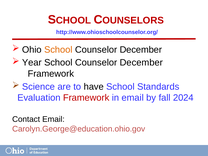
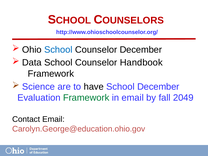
School at (58, 50) colour: orange -> blue
Year: Year -> Data
December at (141, 63): December -> Handbook
School Standards: Standards -> December
Framework at (86, 98) colour: red -> green
2024: 2024 -> 2049
